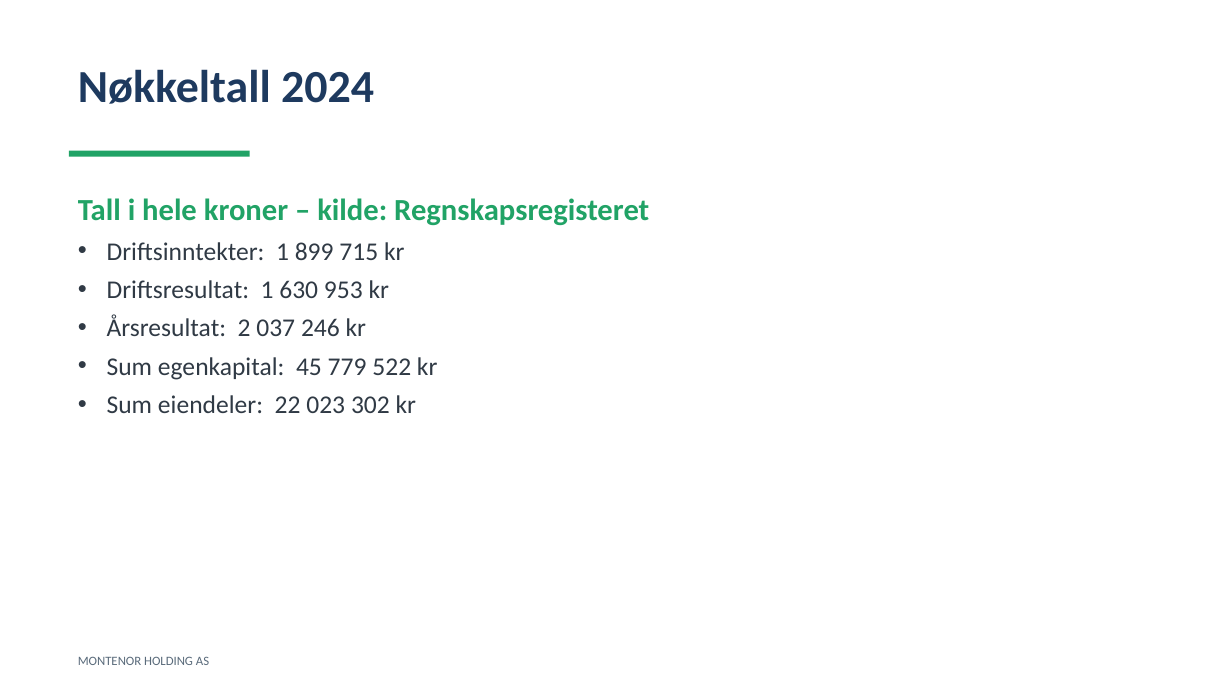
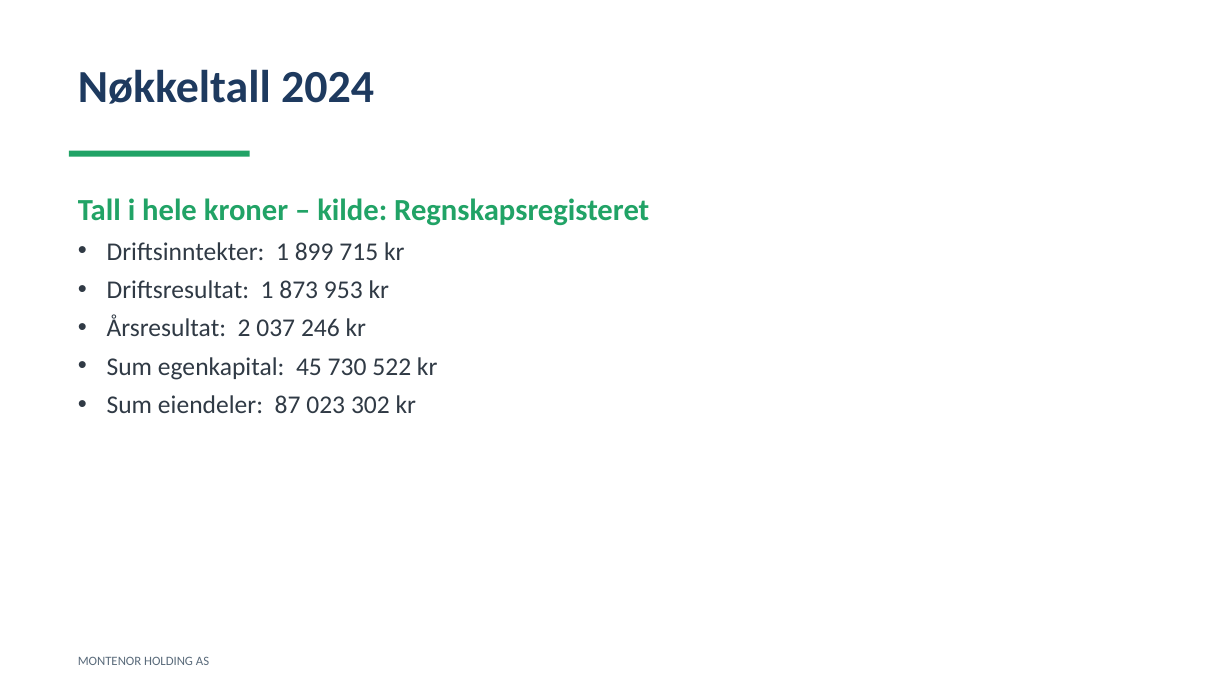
630: 630 -> 873
779: 779 -> 730
22: 22 -> 87
